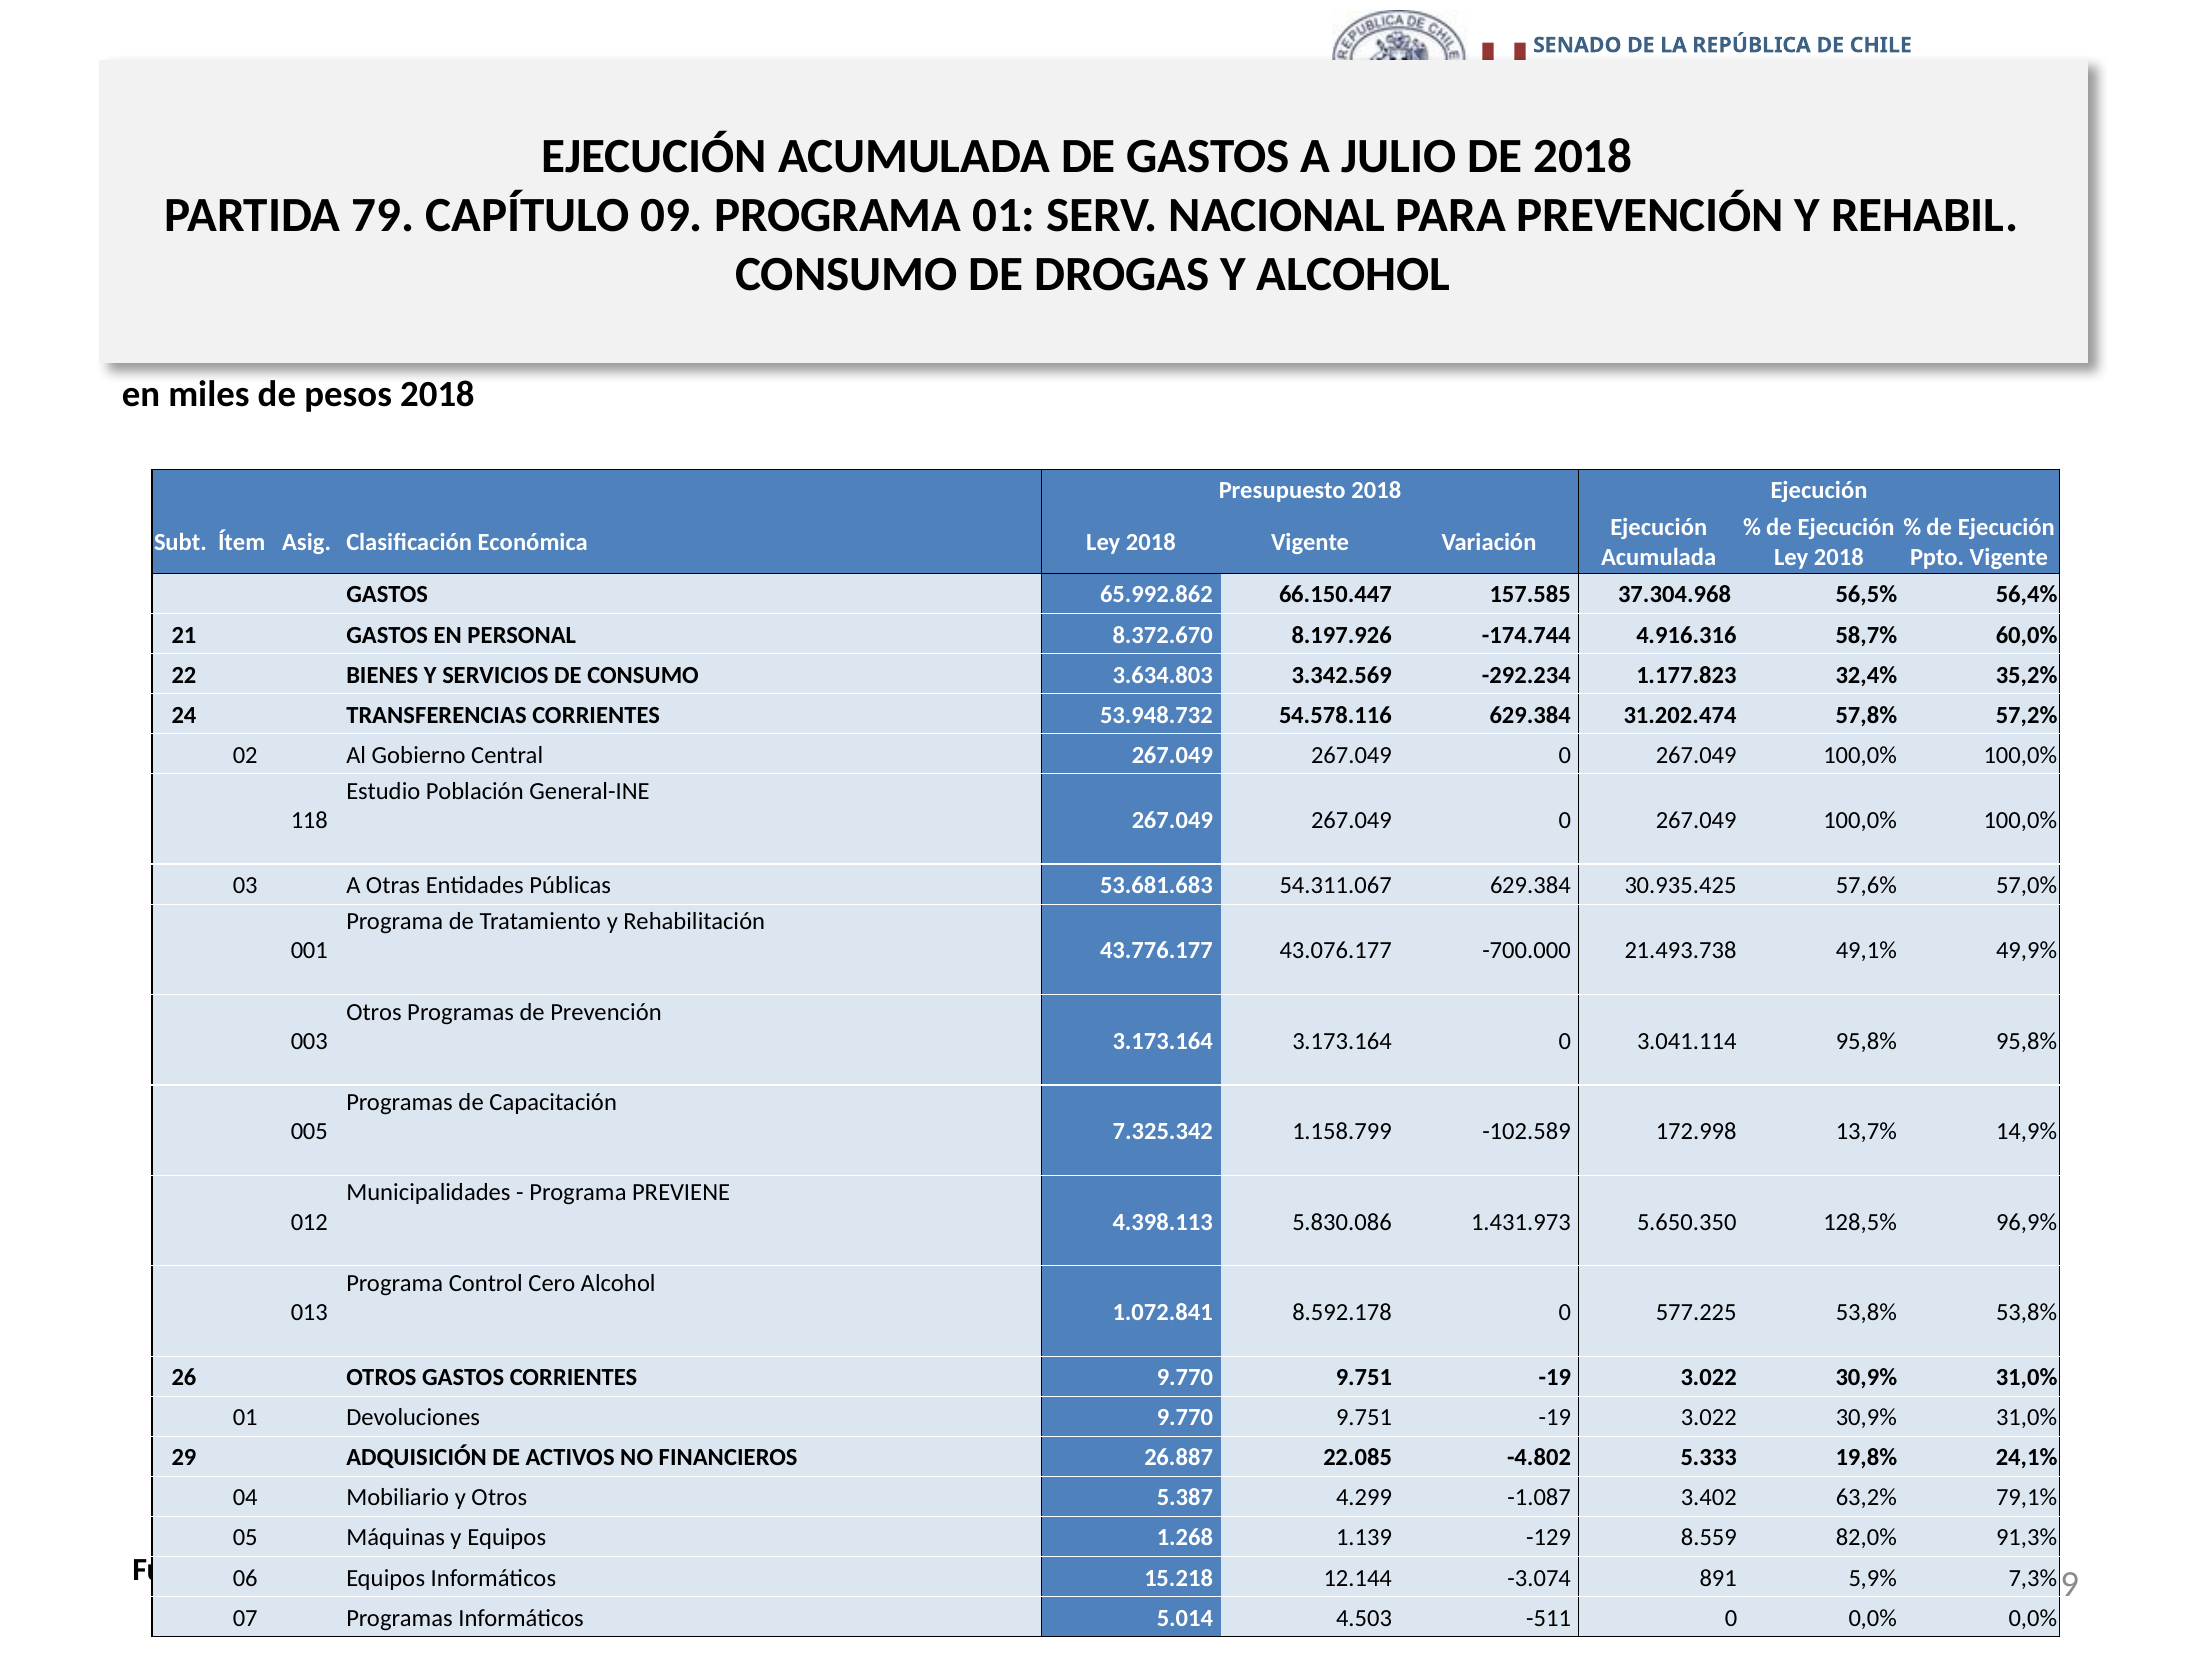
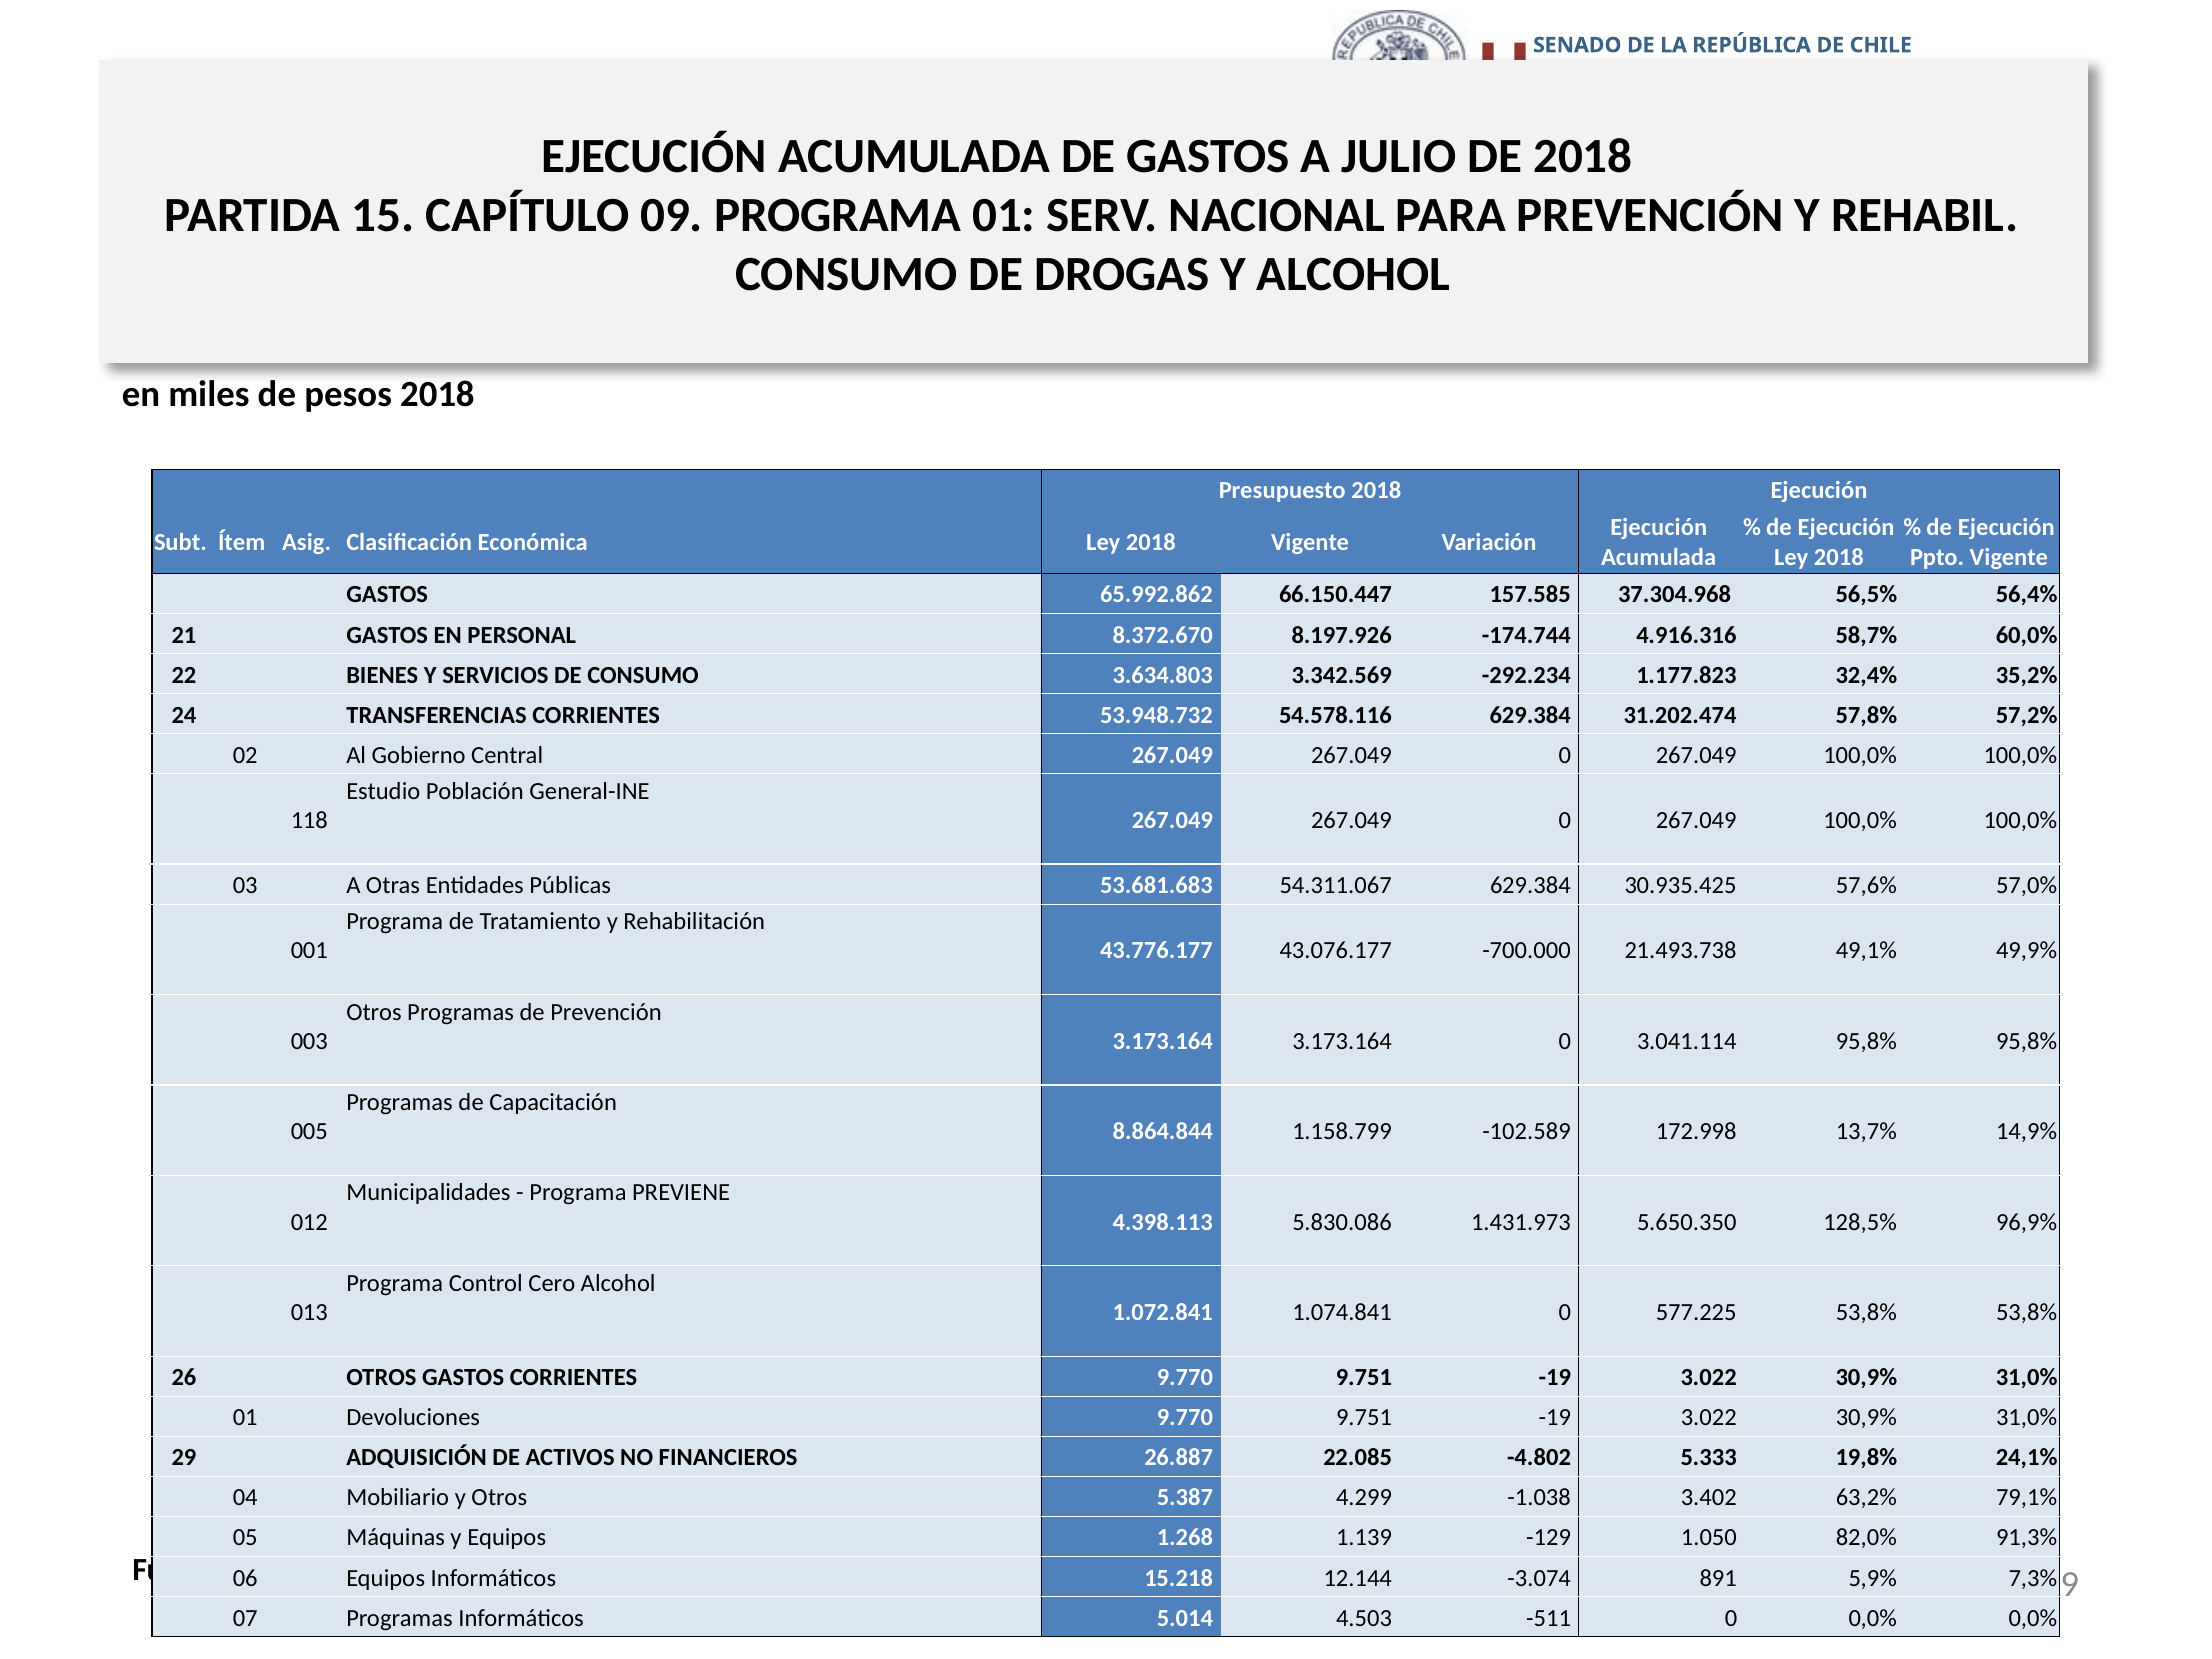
79: 79 -> 15
7.325.342: 7.325.342 -> 8.864.844
8.592.178: 8.592.178 -> 1.074.841
-1.087: -1.087 -> -1.038
8.559: 8.559 -> 1.050
